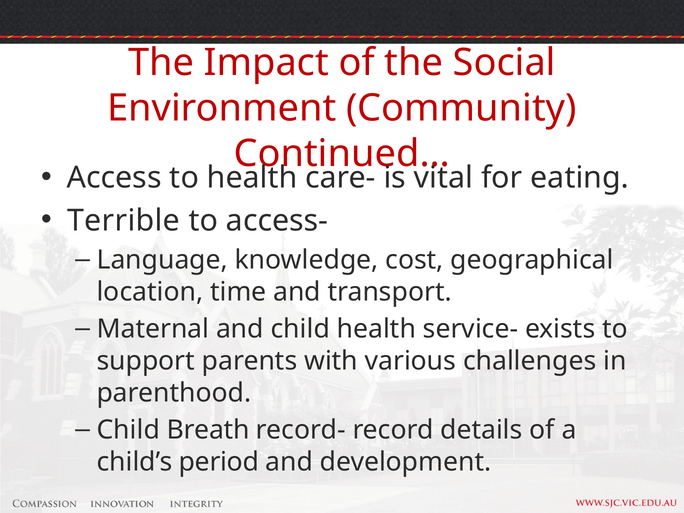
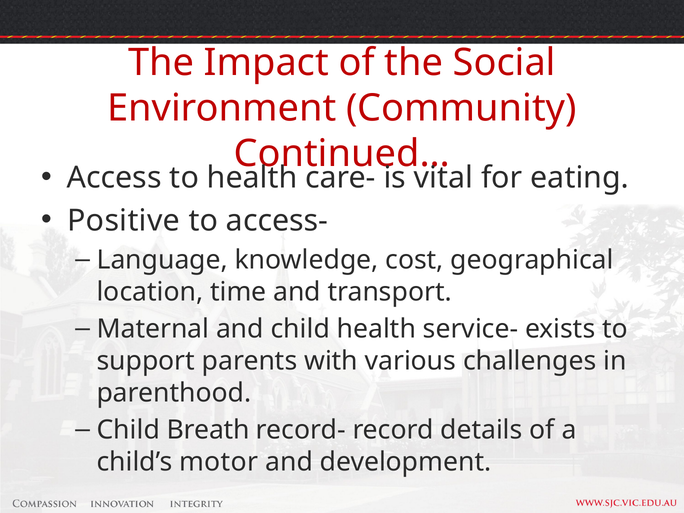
Terrible: Terrible -> Positive
period: period -> motor
